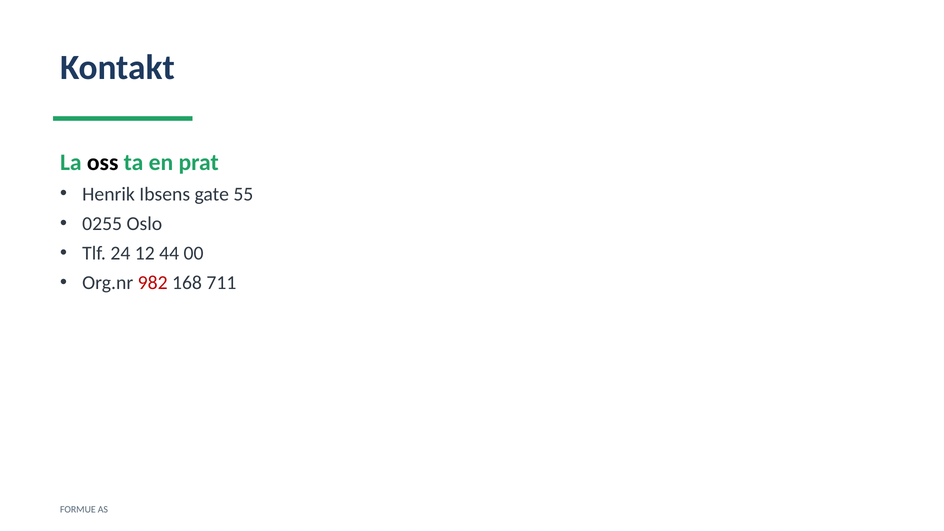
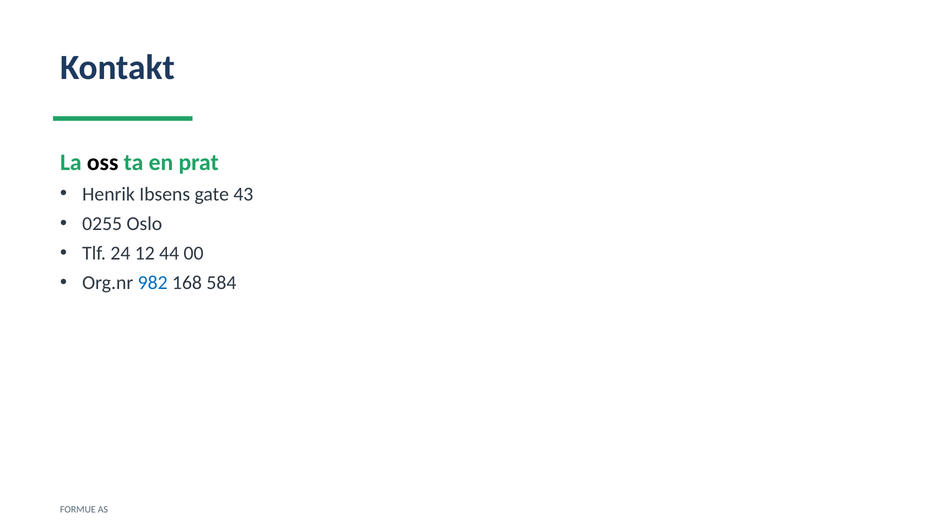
55: 55 -> 43
982 colour: red -> blue
711: 711 -> 584
